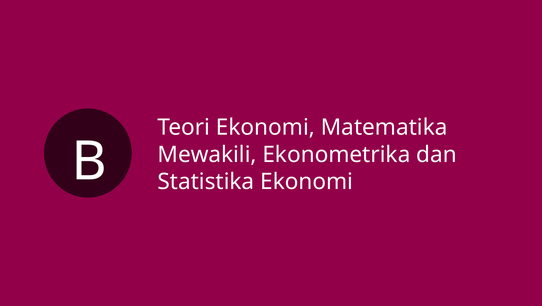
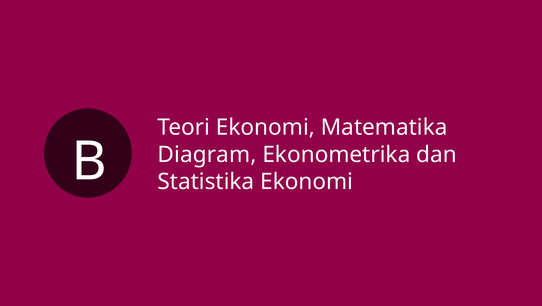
Mewakili: Mewakili -> Diagram
